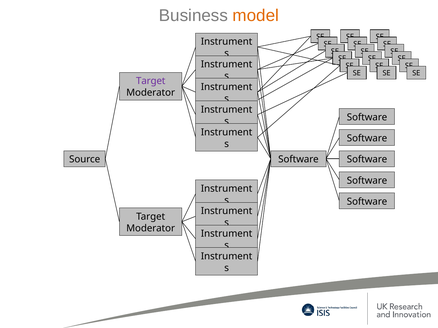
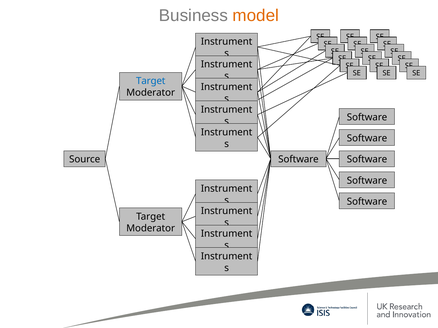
Target at (151, 81) colour: purple -> blue
